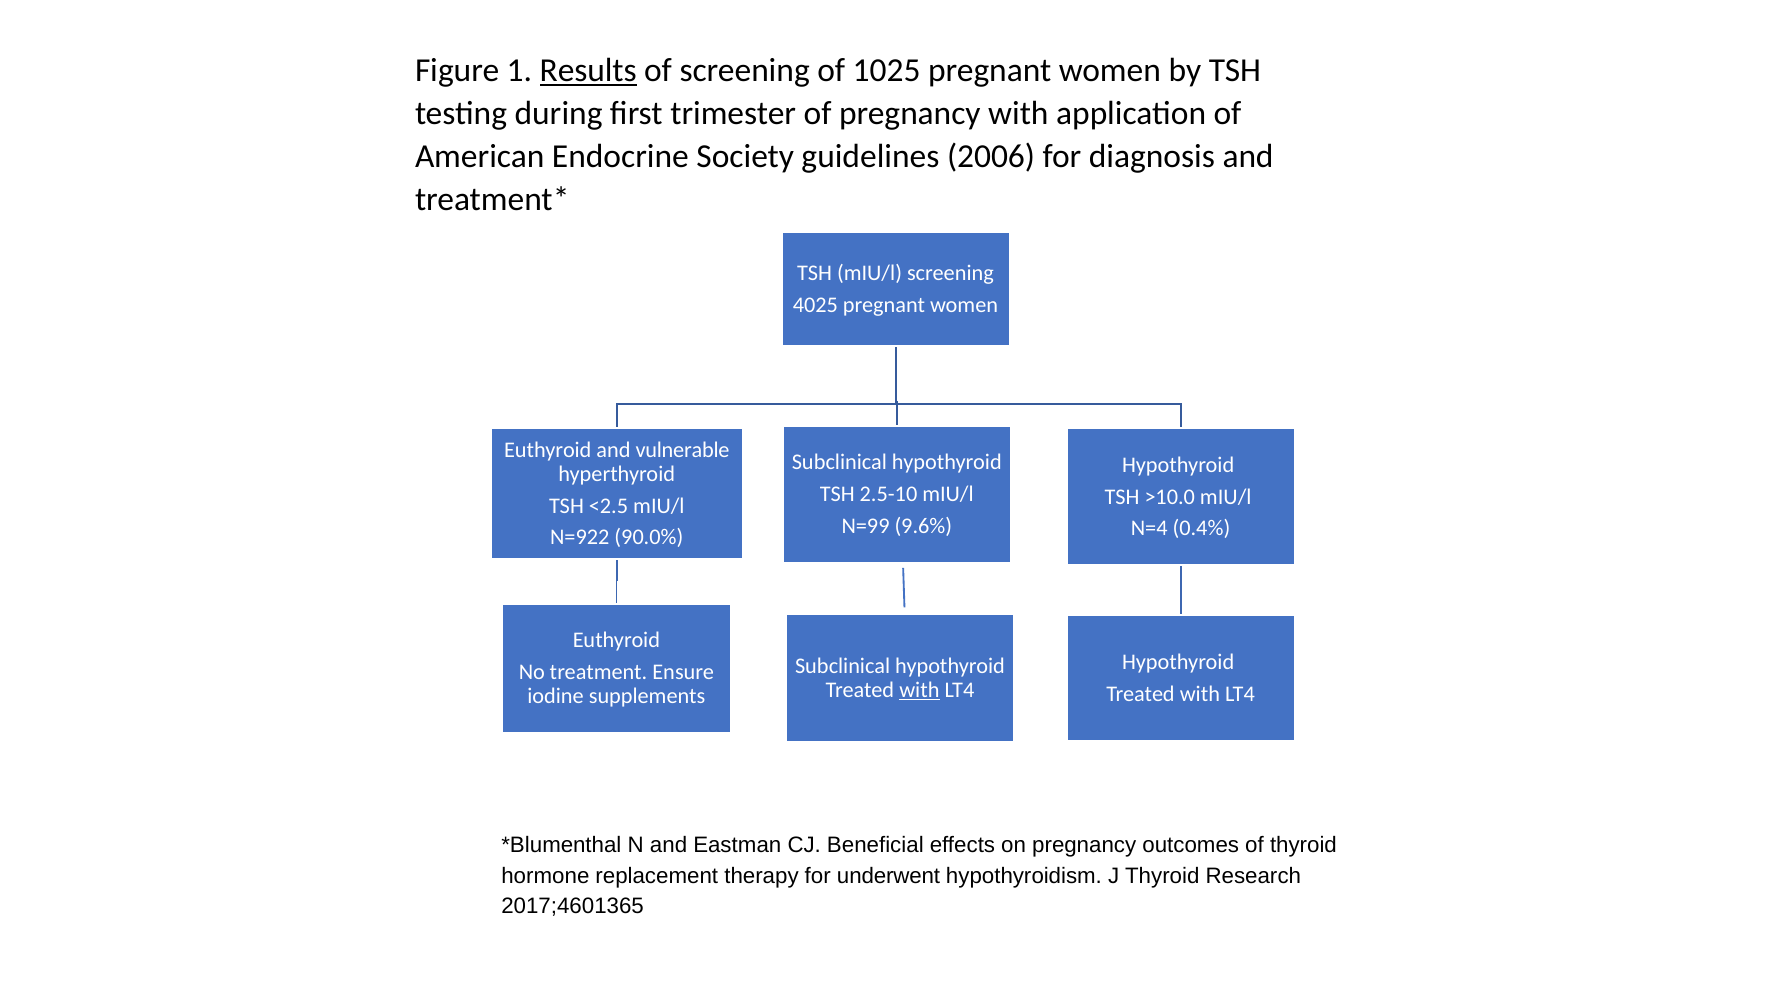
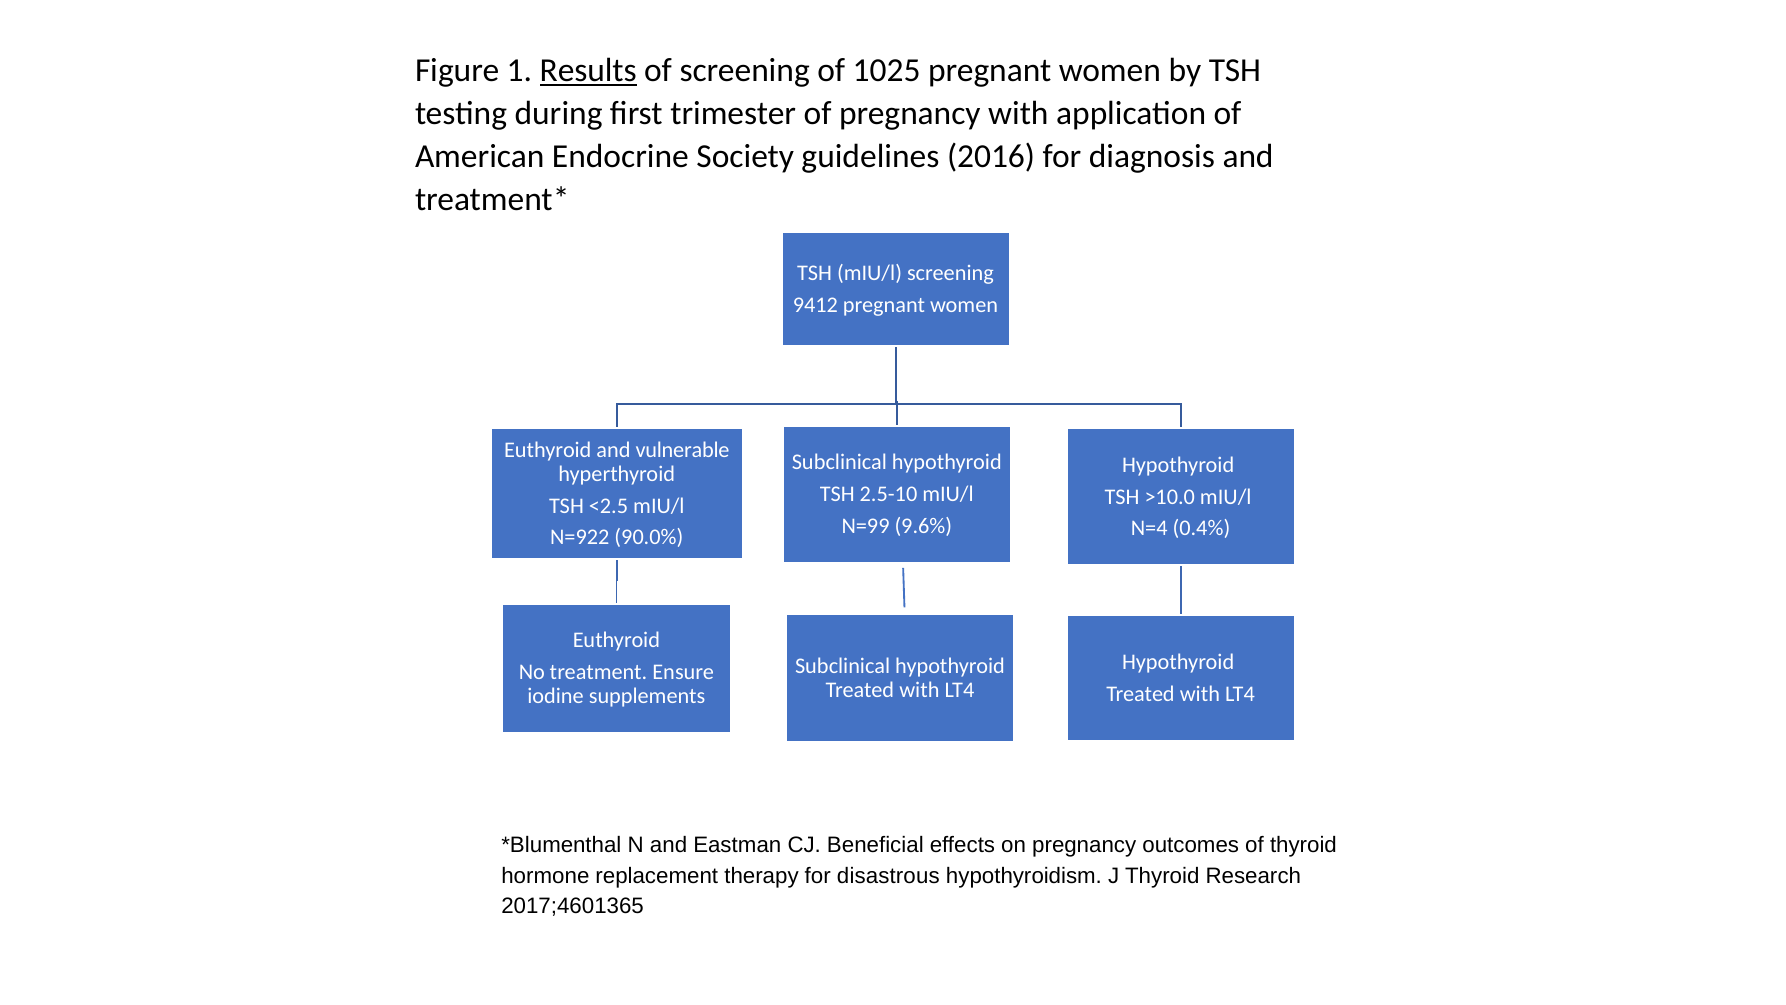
2006: 2006 -> 2016
4025: 4025 -> 9412
with at (919, 690) underline: present -> none
underwent: underwent -> disastrous
